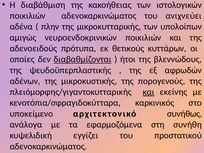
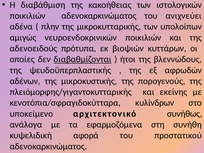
θετικούς: θετικούς -> βιοψιών
και at (149, 92) underline: present -> none
καρκινικός: καρκινικός -> κυλίνδρων
εγγίζει: εγγίζει -> αφορά
